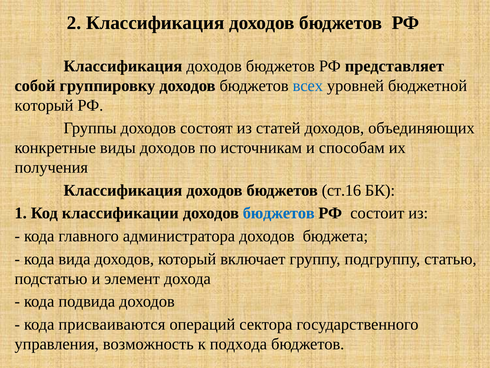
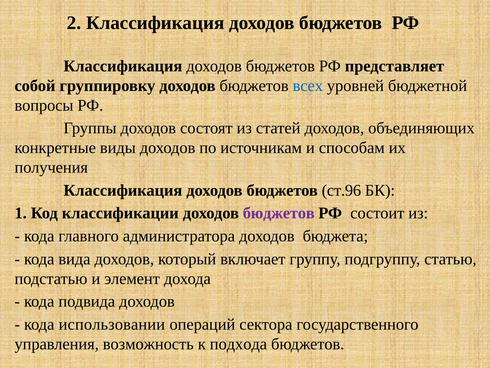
который at (44, 105): который -> вопросы
ст.16: ст.16 -> ст.96
бюджетов at (279, 213) colour: blue -> purple
присваиваются: присваиваются -> использовании
